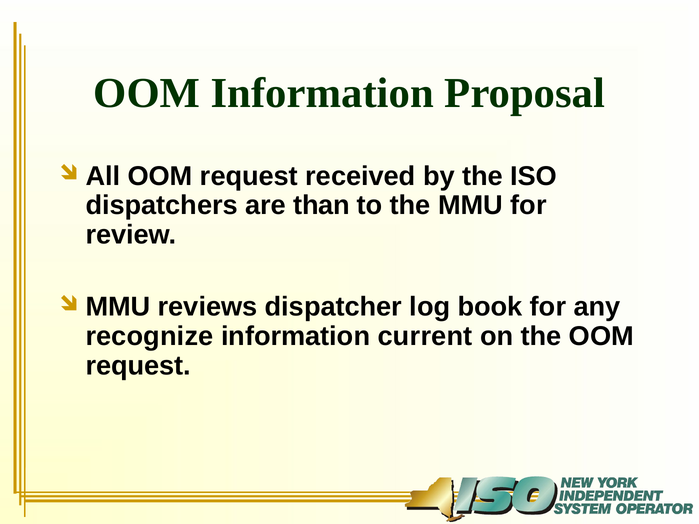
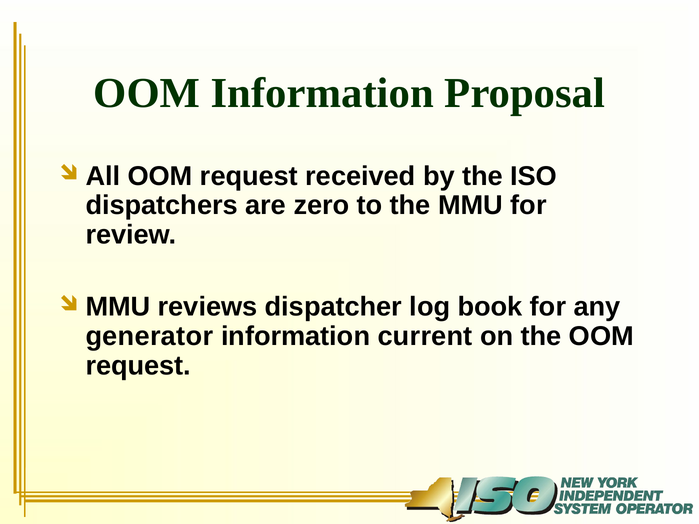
than: than -> zero
recognize: recognize -> generator
